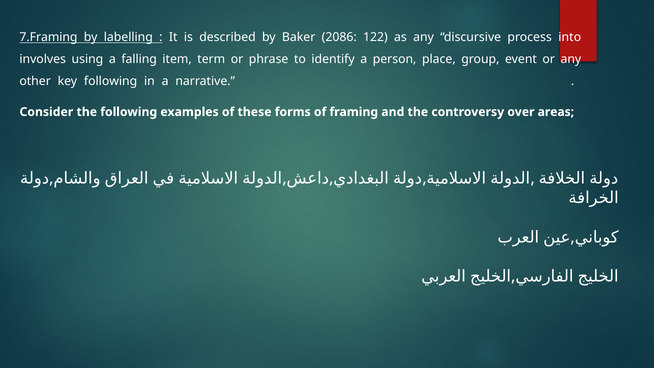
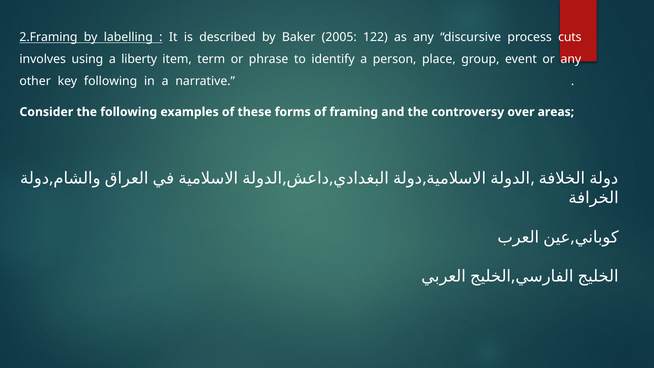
7.Framing: 7.Framing -> 2.Framing
2086: 2086 -> 2005
into: into -> cuts
falling: falling -> liberty
